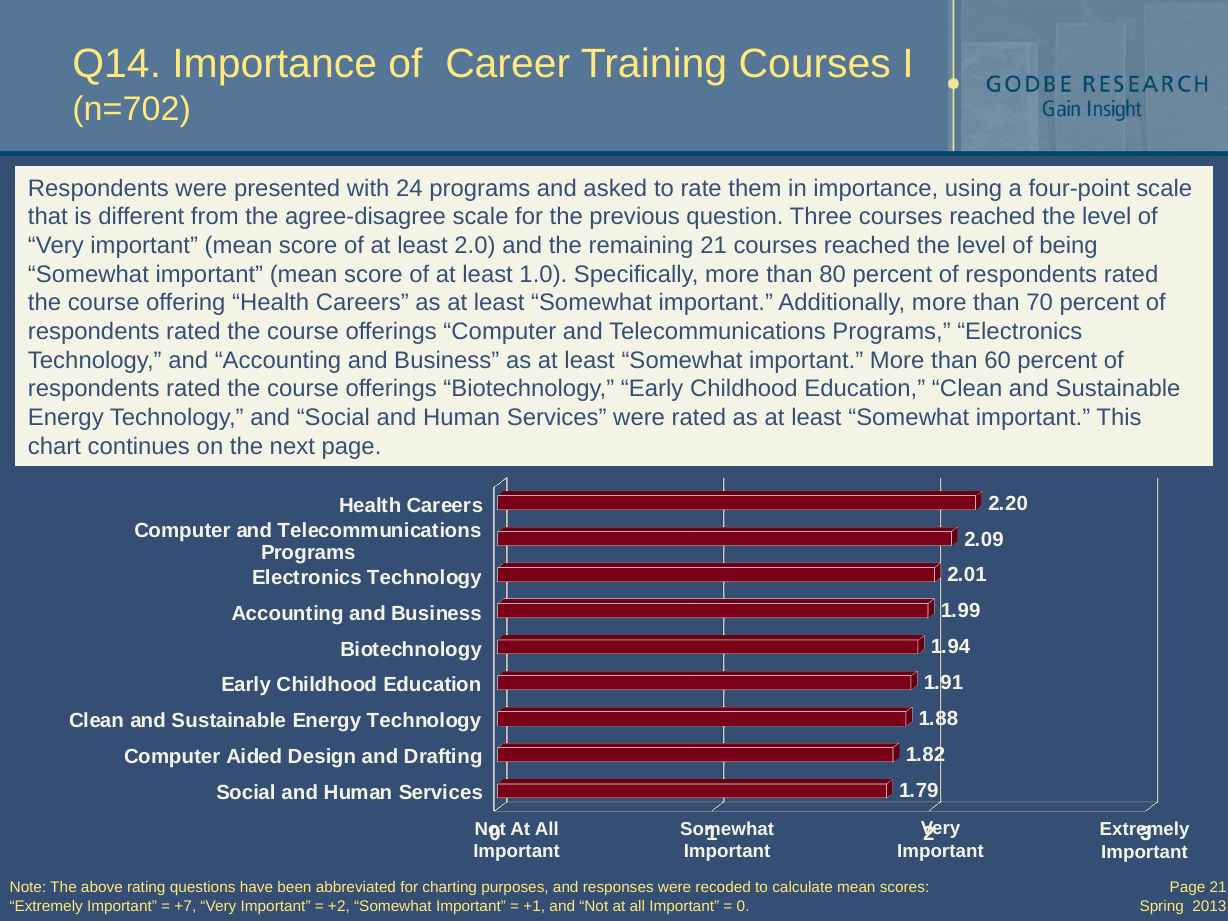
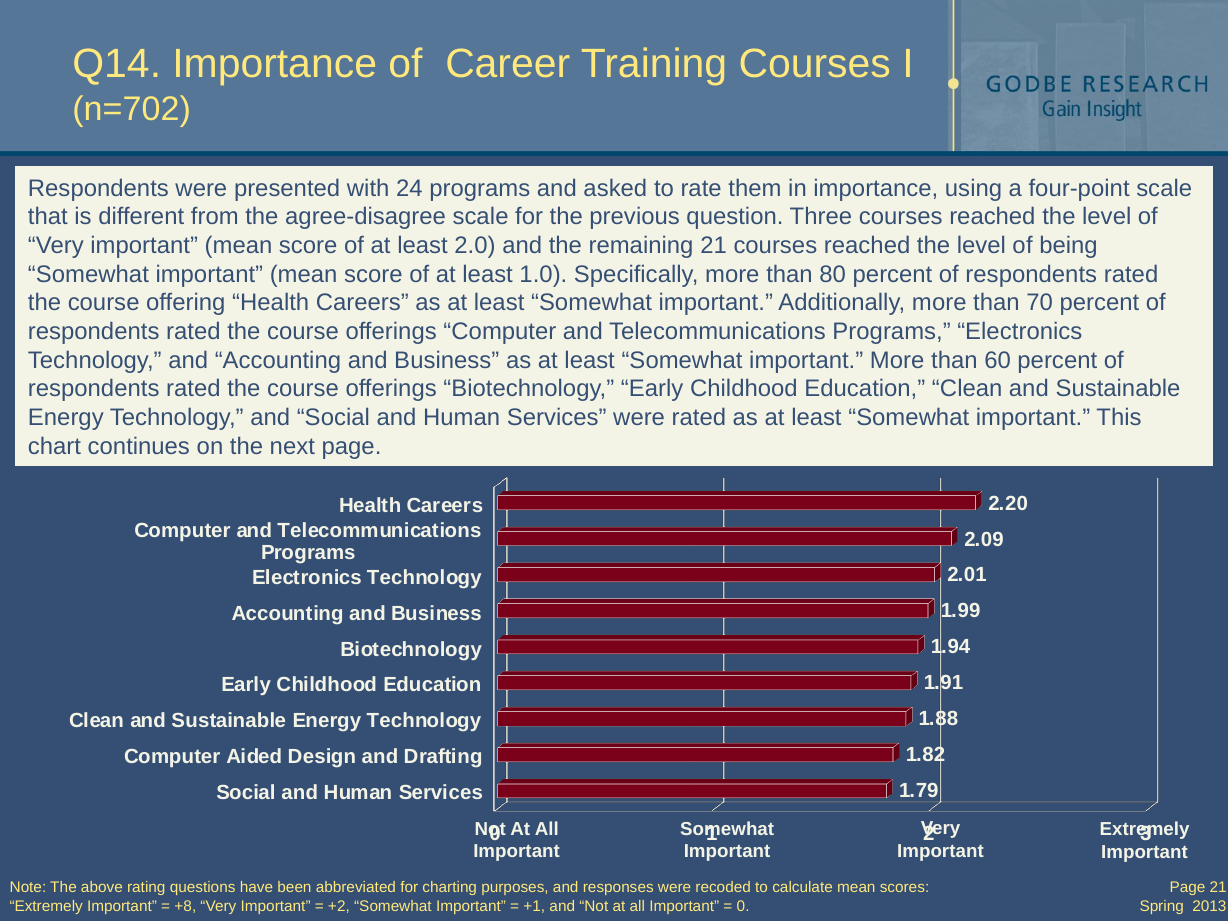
+7: +7 -> +8
